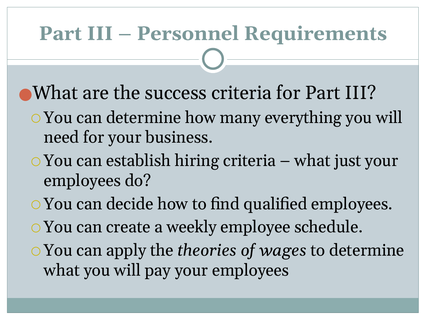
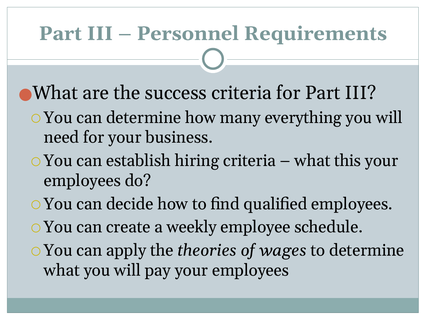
just: just -> this
